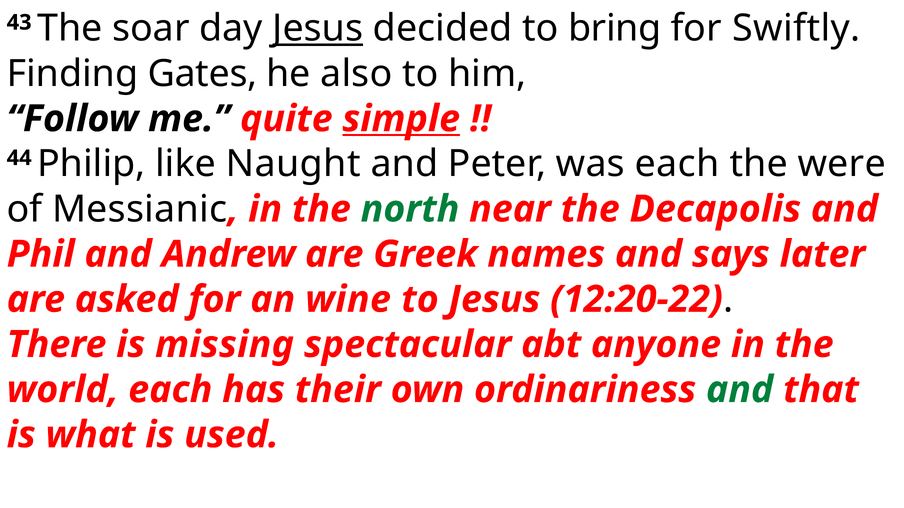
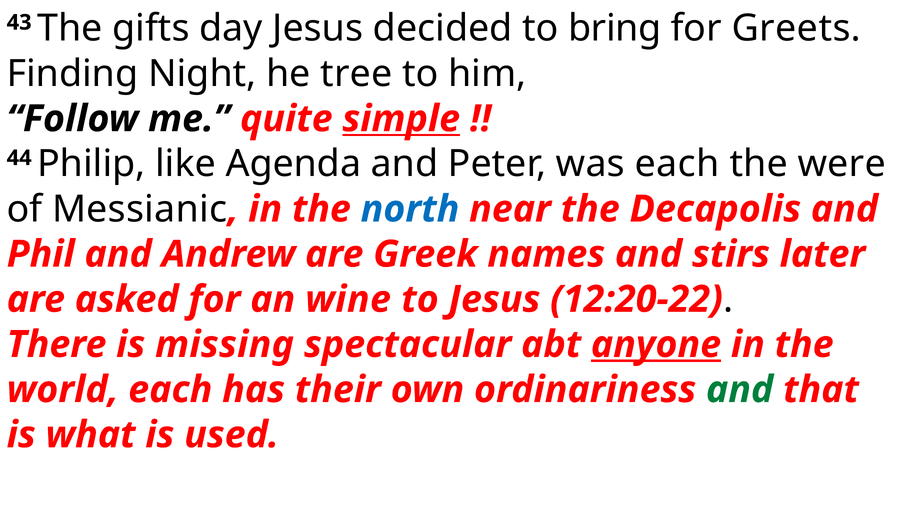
soar: soar -> gifts
Jesus at (318, 29) underline: present -> none
Swiftly: Swiftly -> Greets
Gates: Gates -> Night
also: also -> tree
Naught: Naught -> Agenda
north colour: green -> blue
says: says -> stirs
anyone underline: none -> present
